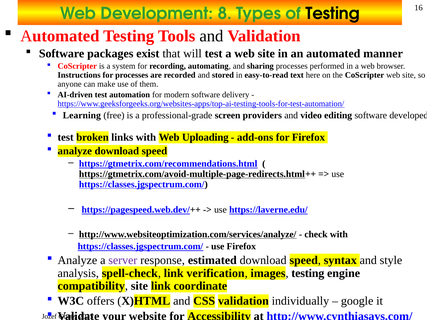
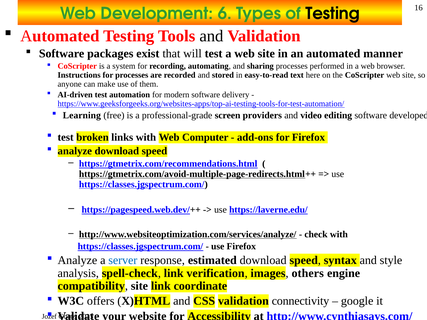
8: 8 -> 6
Uploading: Uploading -> Computer
server colour: purple -> blue
images testing: testing -> others
individually: individually -> connectivity
